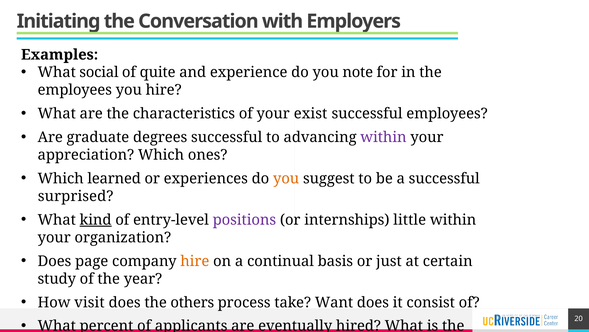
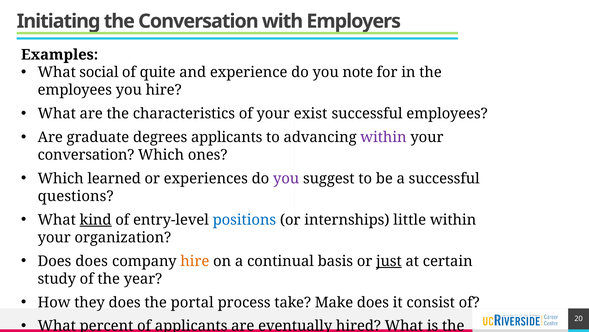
degrees successful: successful -> applicants
appreciation at (86, 155): appreciation -> conversation
you at (286, 178) colour: orange -> purple
surprised: surprised -> questions
positions colour: purple -> blue
Does page: page -> does
just underline: none -> present
visit: visit -> they
others: others -> portal
Want: Want -> Make
